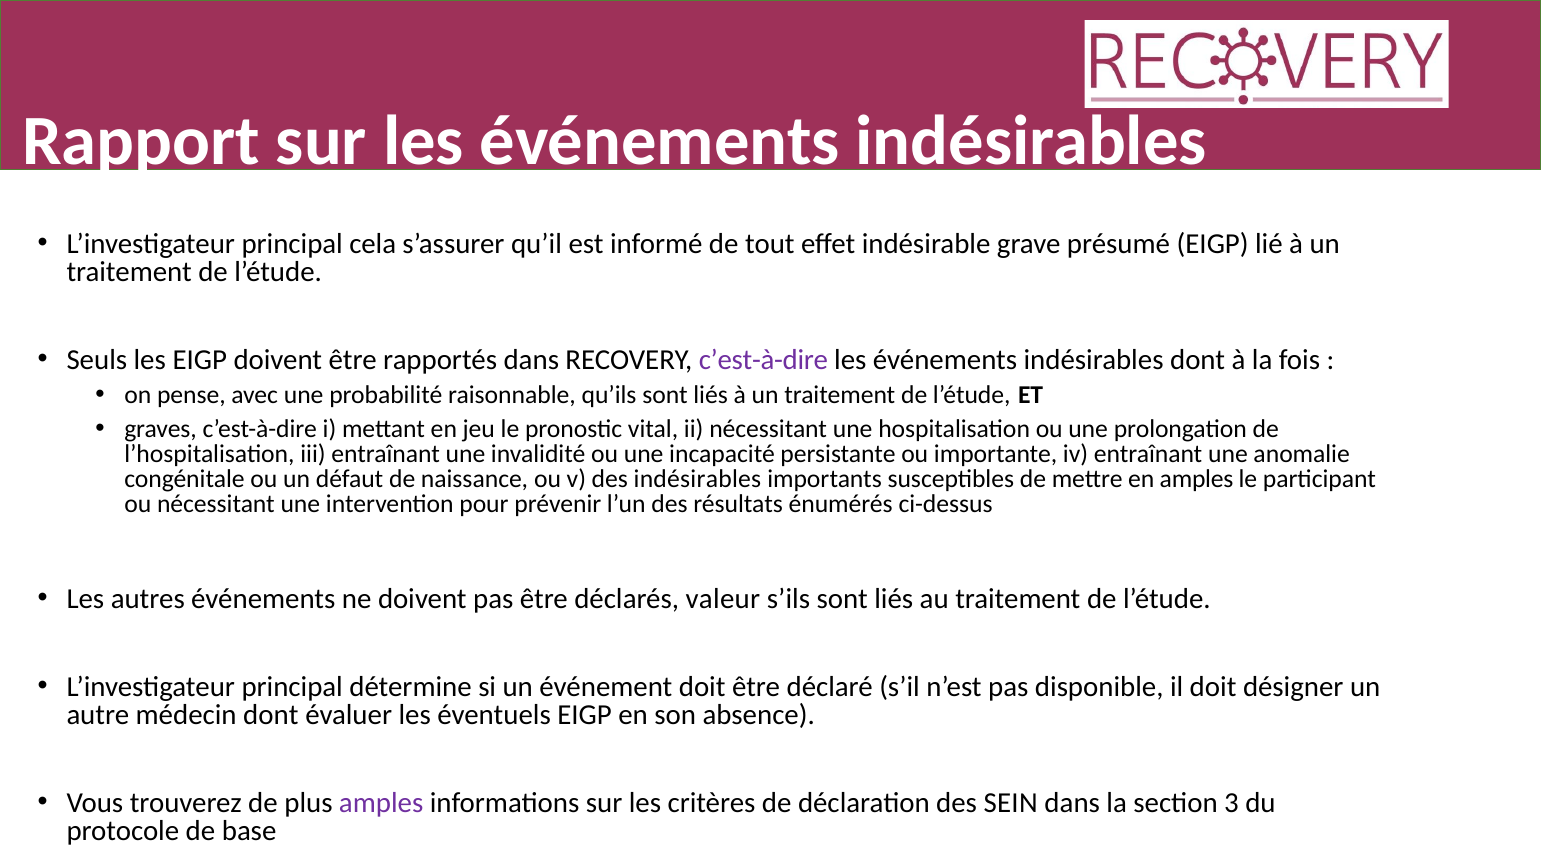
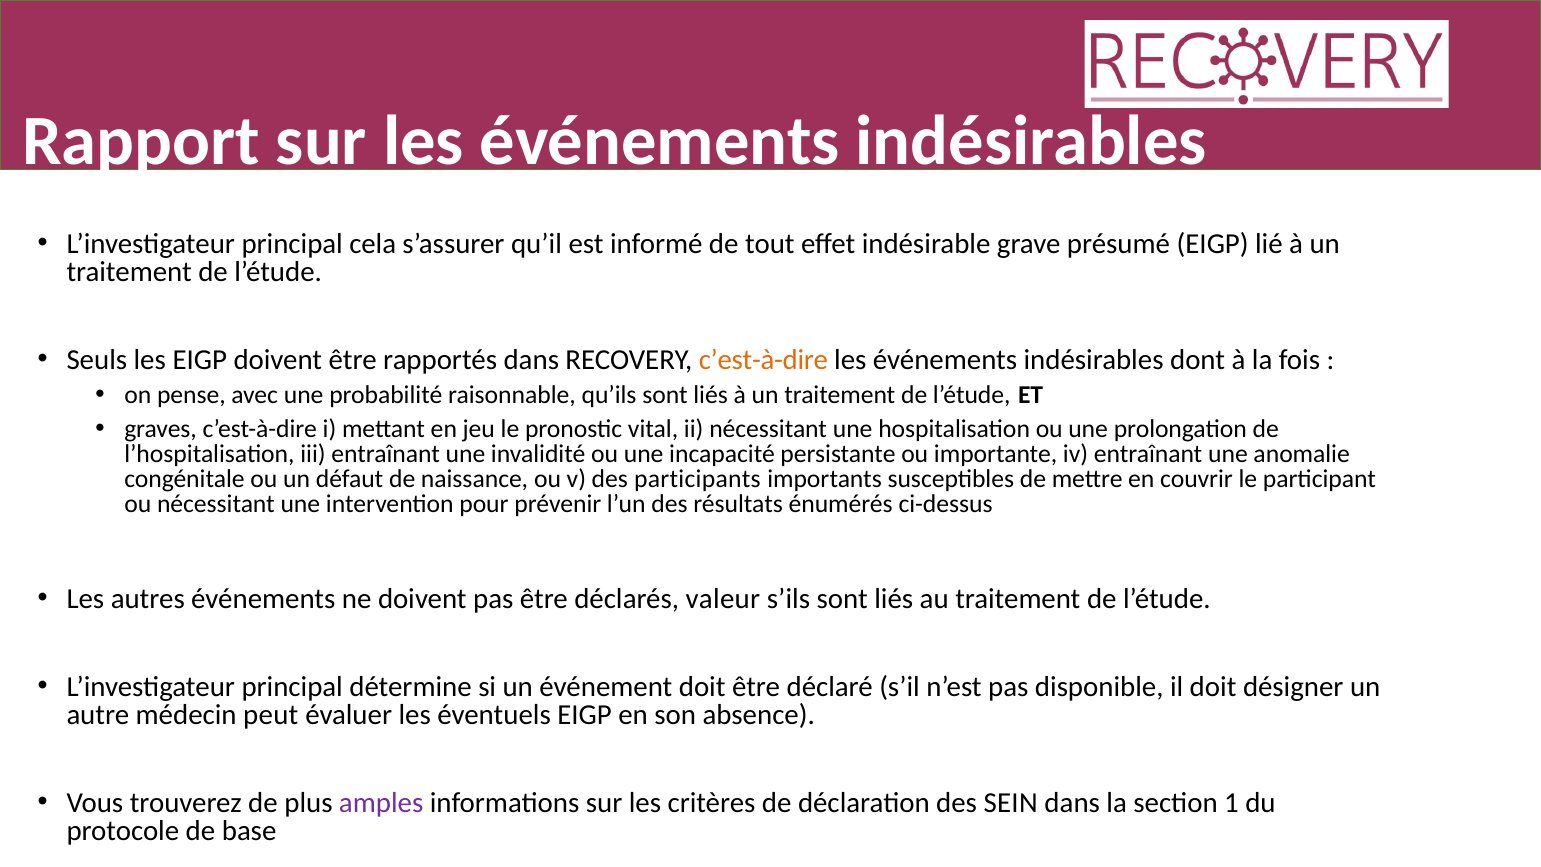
c’est-à-dire at (763, 360) colour: purple -> orange
des indésirables: indésirables -> participants
en amples: amples -> couvrir
médecin dont: dont -> peut
3: 3 -> 1
